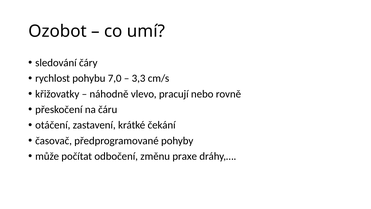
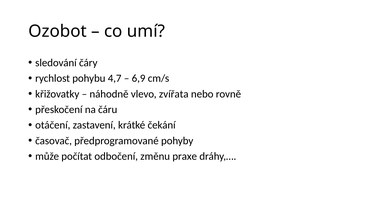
7,0: 7,0 -> 4,7
3,3: 3,3 -> 6,9
pracují: pracují -> zvířata
